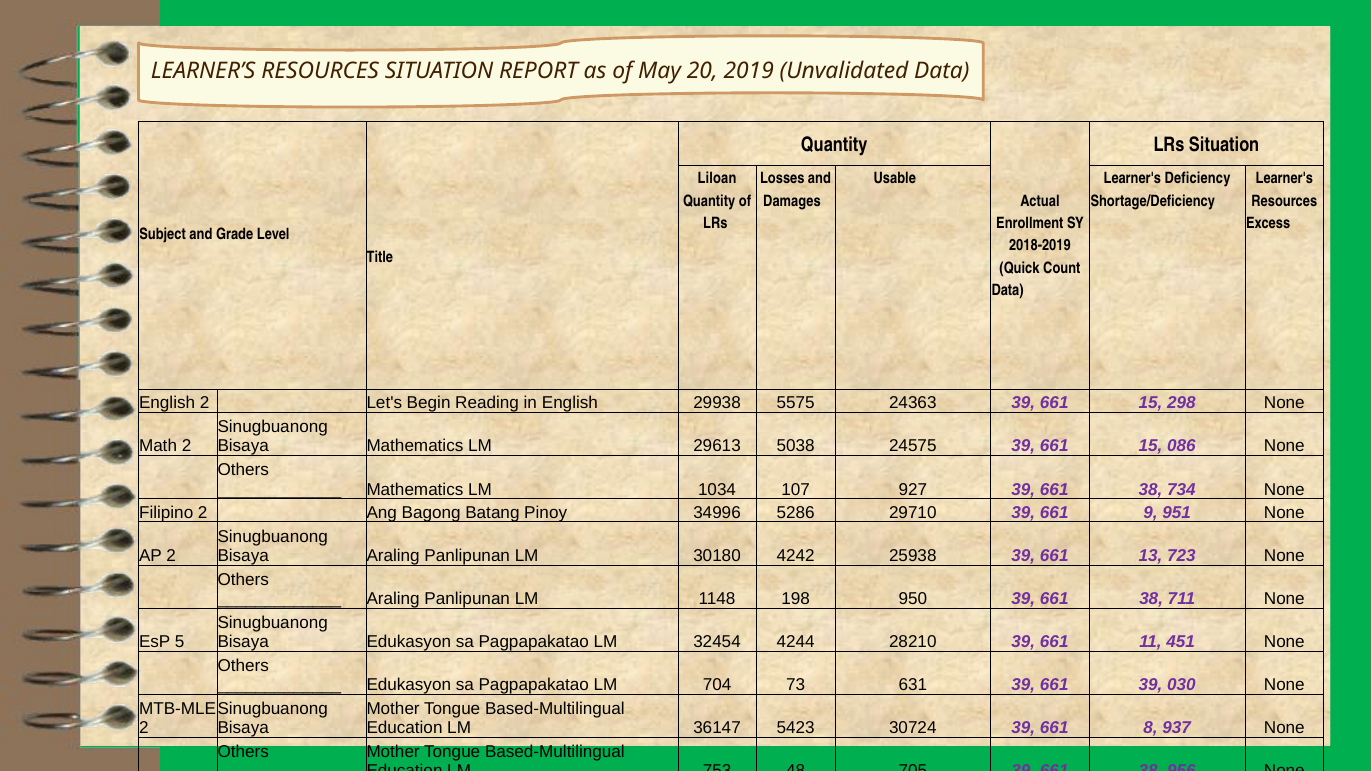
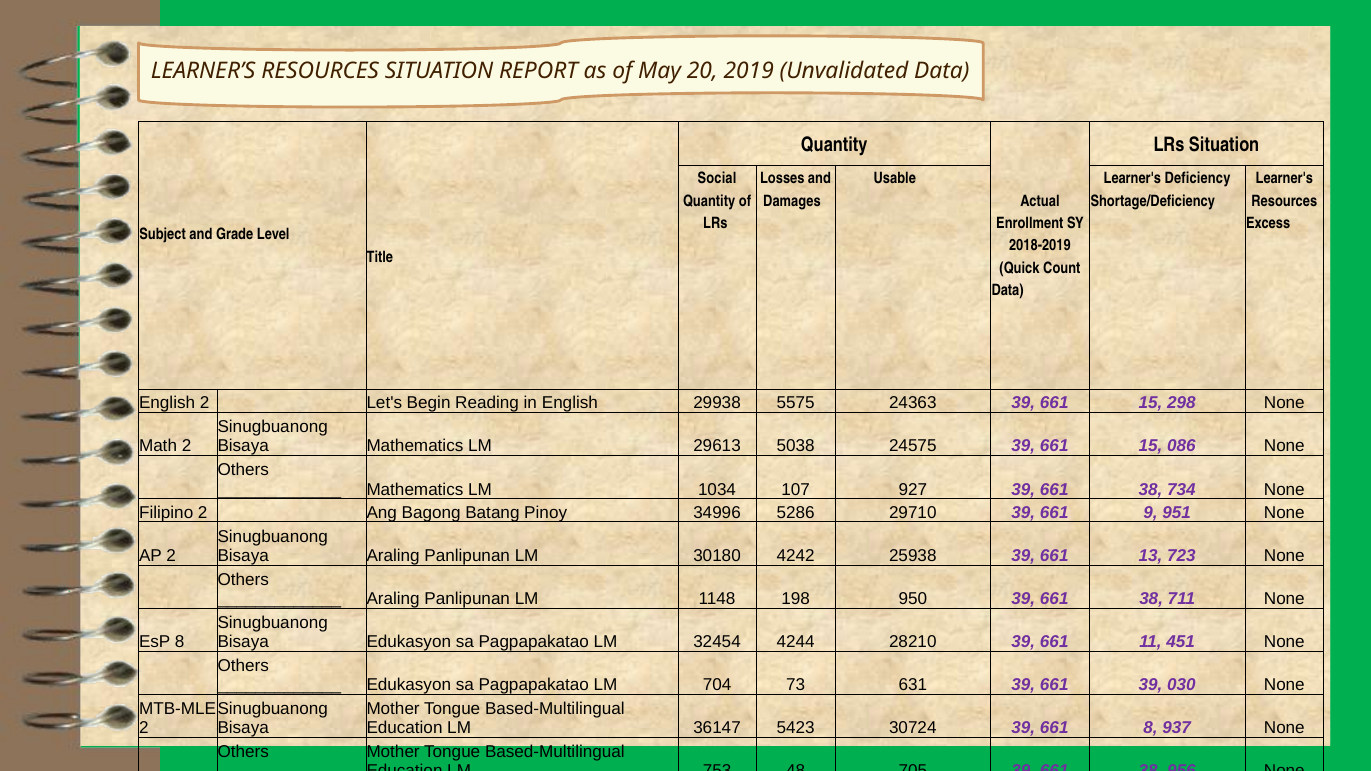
Liloan: Liloan -> Social
EsP 5: 5 -> 8
